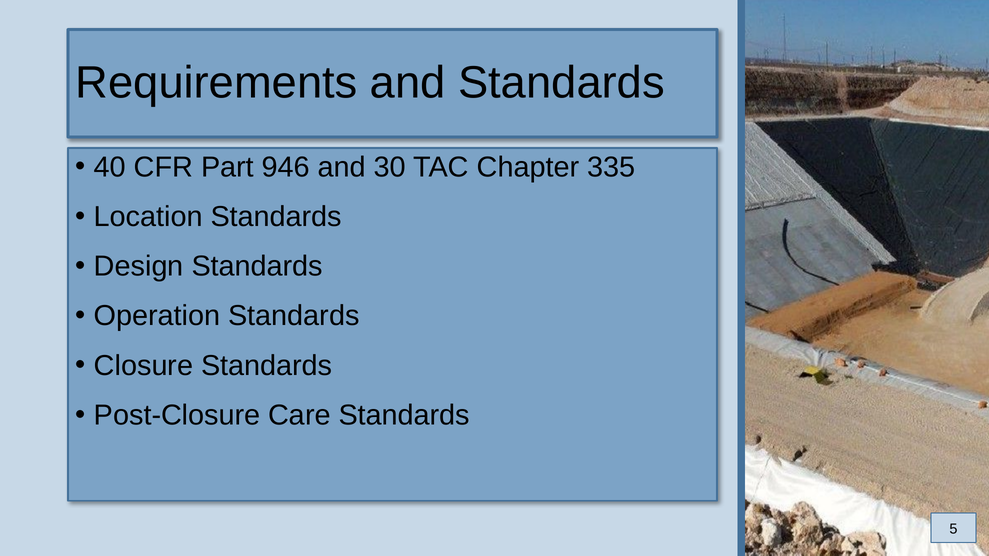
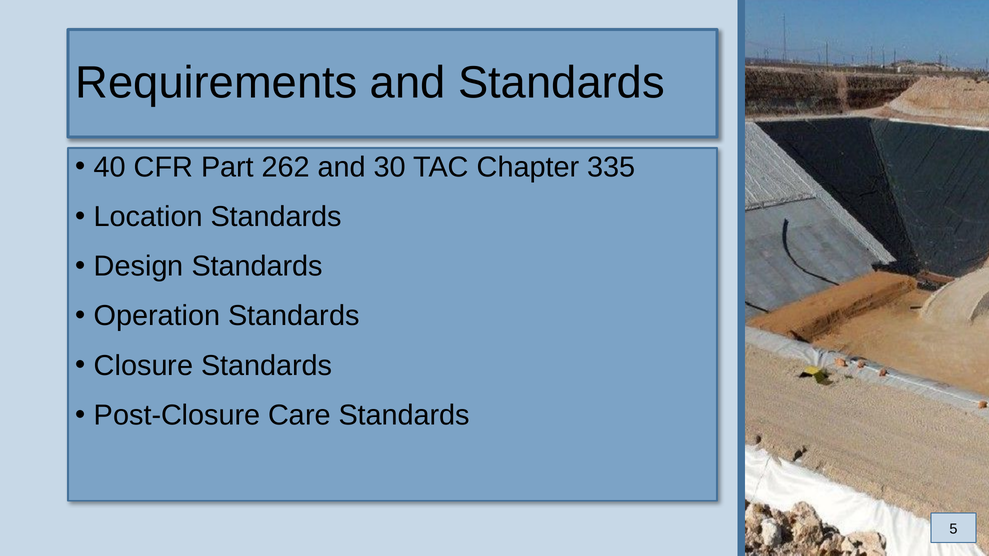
946: 946 -> 262
